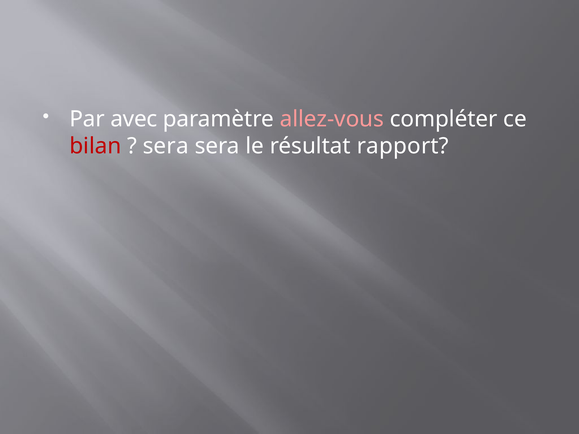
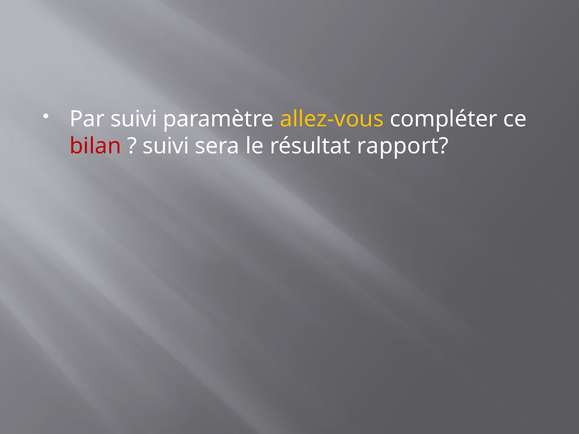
Par avec: avec -> suivi
allez-vous colour: pink -> yellow
sera at (166, 146): sera -> suivi
